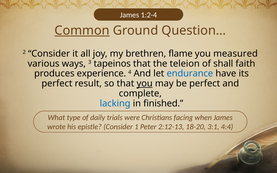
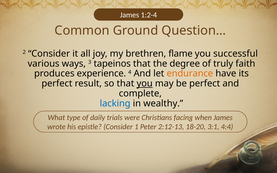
Common underline: present -> none
measured: measured -> successful
teleion: teleion -> degree
shall: shall -> truly
endurance colour: blue -> orange
finished: finished -> wealthy
